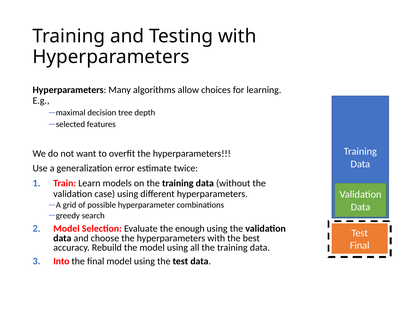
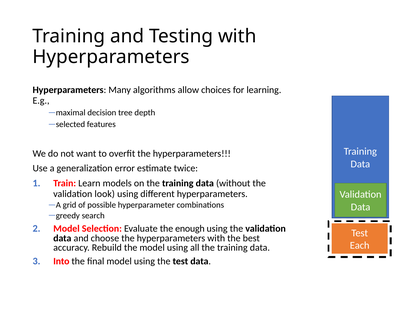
case: case -> look
Final at (360, 245): Final -> Each
